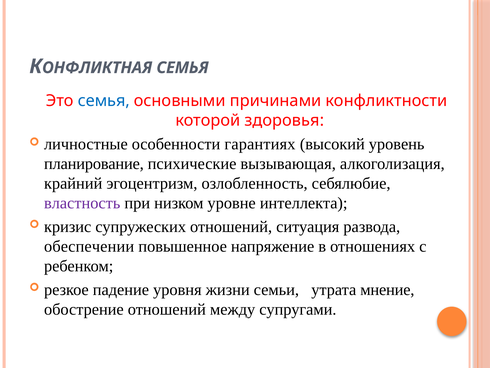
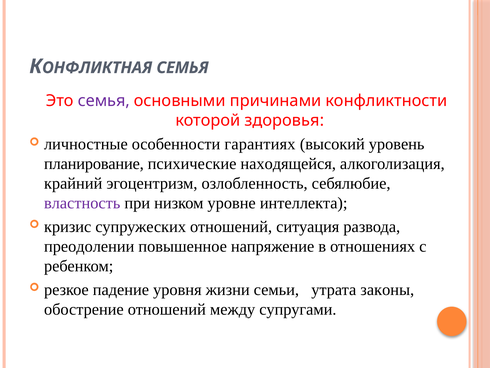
семья at (104, 101) colour: blue -> purple
вызывающая: вызывающая -> находящейся
обеспечении: обеспечении -> преодолении
мнение: мнение -> законы
